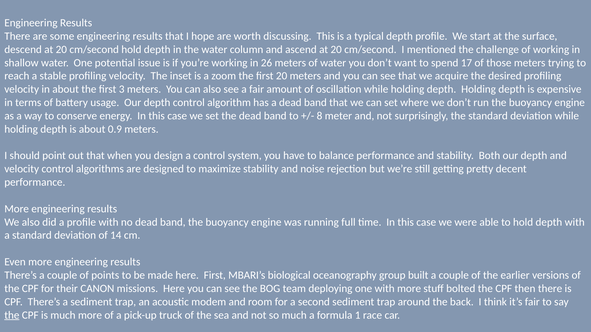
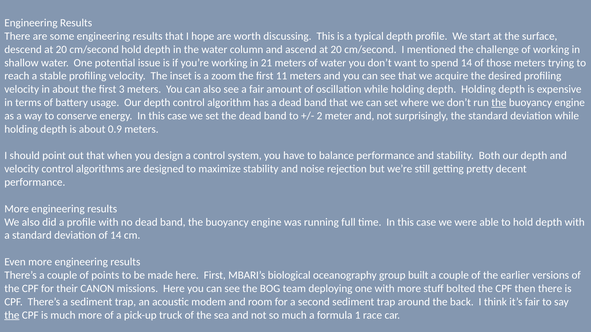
26: 26 -> 21
spend 17: 17 -> 14
first 20: 20 -> 11
the at (499, 103) underline: none -> present
8: 8 -> 2
